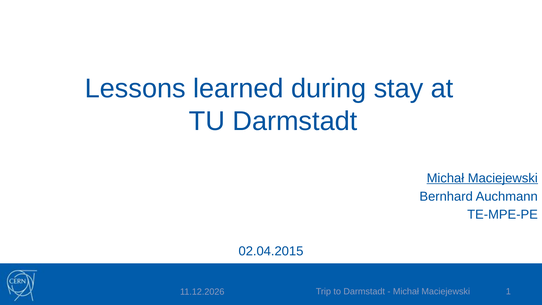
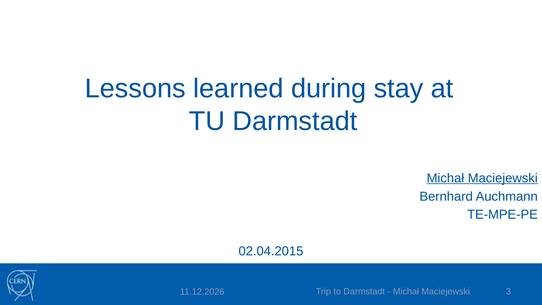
1: 1 -> 3
